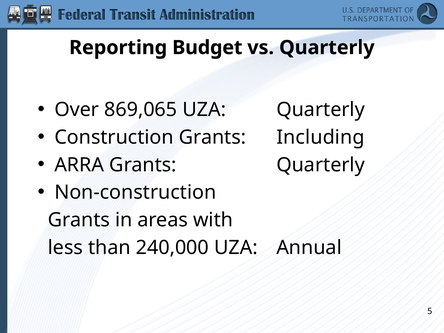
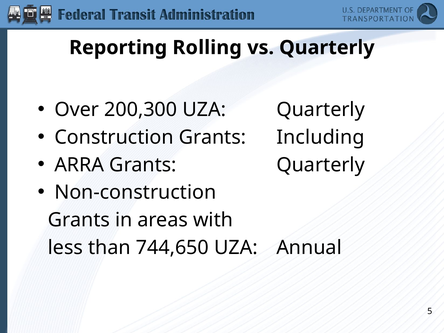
Budget: Budget -> Rolling
869,065: 869,065 -> 200,300
240,000: 240,000 -> 744,650
